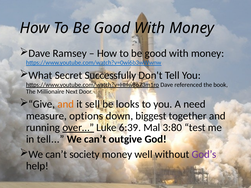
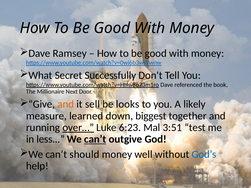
need: need -> likely
options: options -> learned
6:39: 6:39 -> 6:23
3:80: 3:80 -> 3:51
in tell: tell -> less
can’t at (95, 139) underline: none -> present
society: society -> should
God’s colour: purple -> blue
